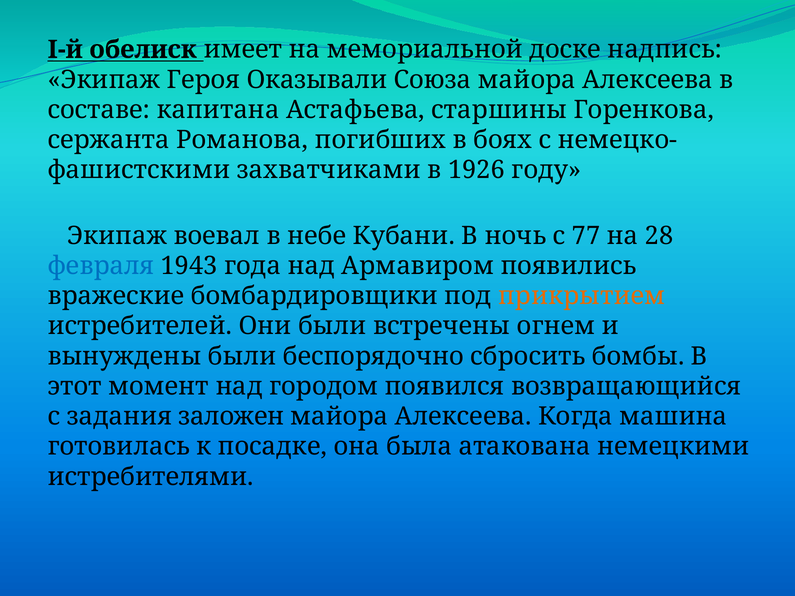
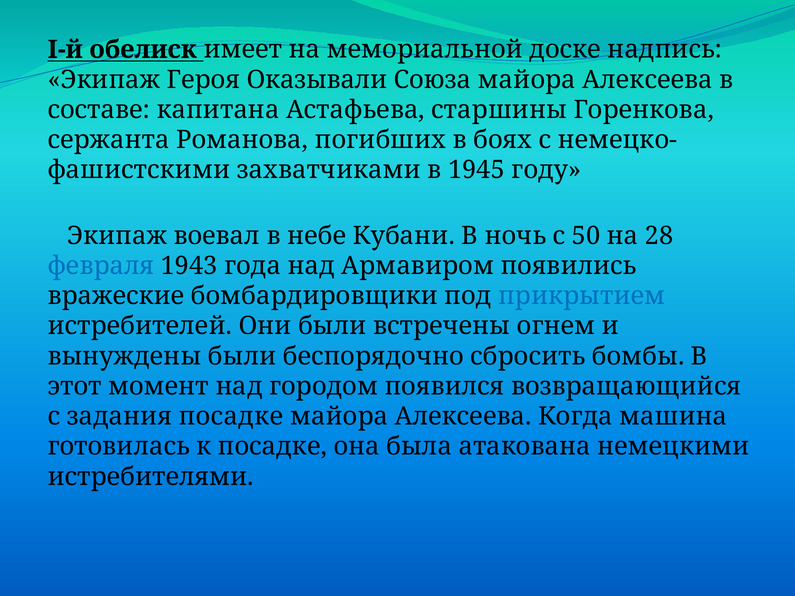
1926: 1926 -> 1945
77: 77 -> 50
прикрытием colour: orange -> blue
задания заложен: заложен -> посадке
